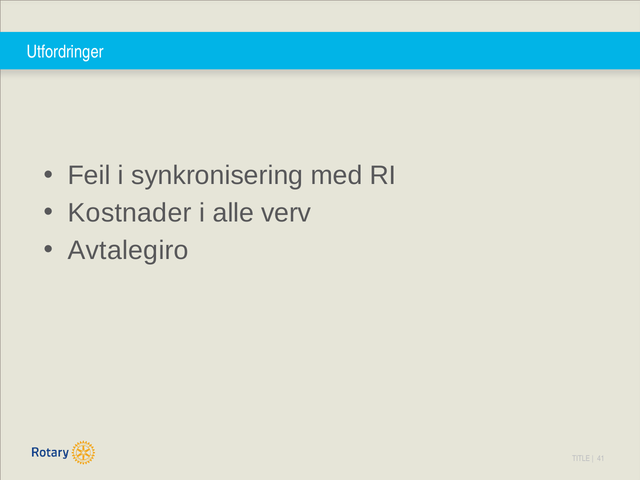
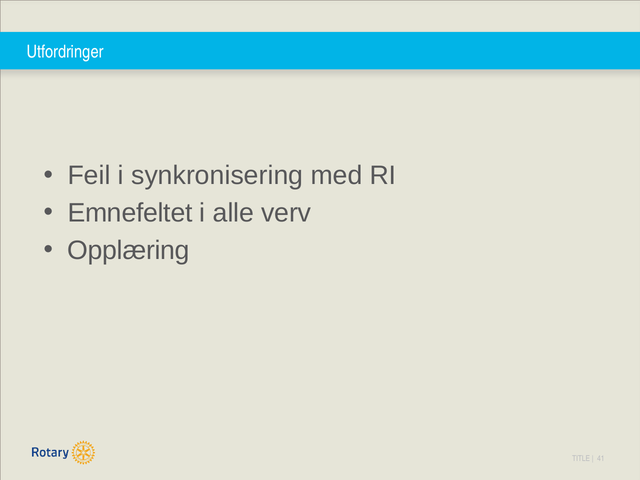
Kostnader: Kostnader -> Emnefeltet
Avtalegiro: Avtalegiro -> Opplæring
